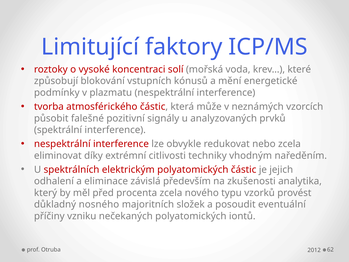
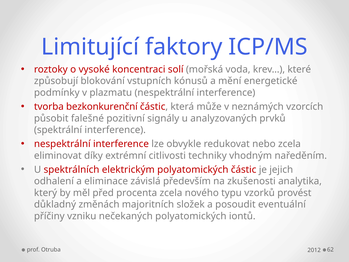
atmosférického: atmosférického -> bezkonkurenční
nosného: nosného -> změnách
